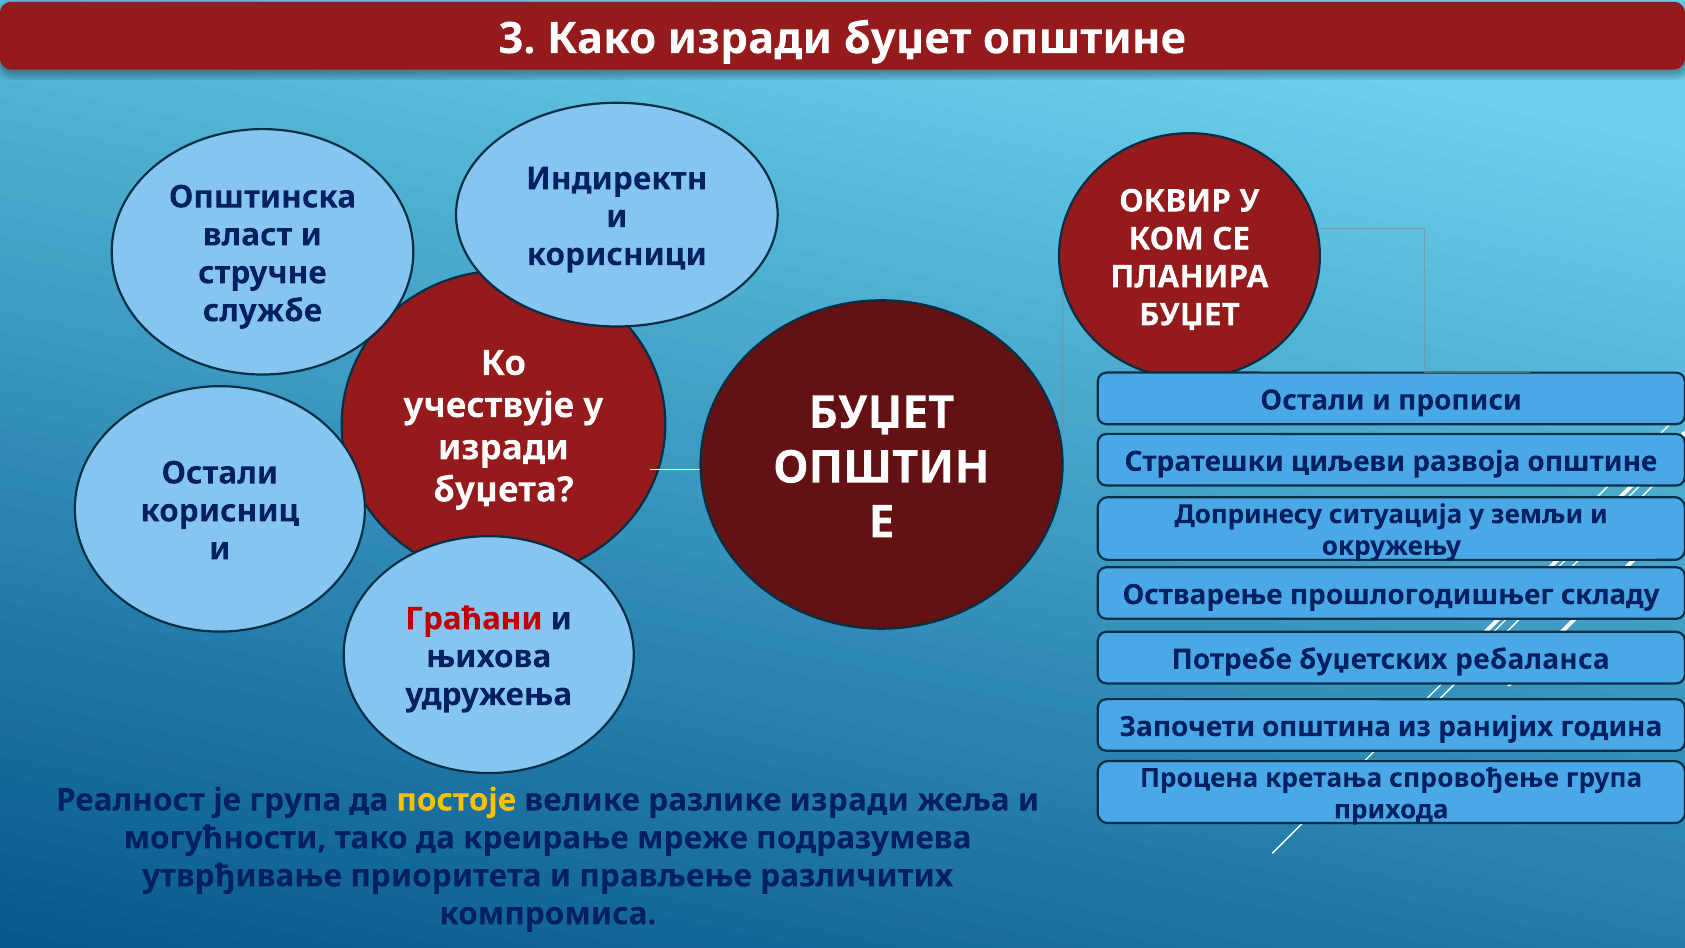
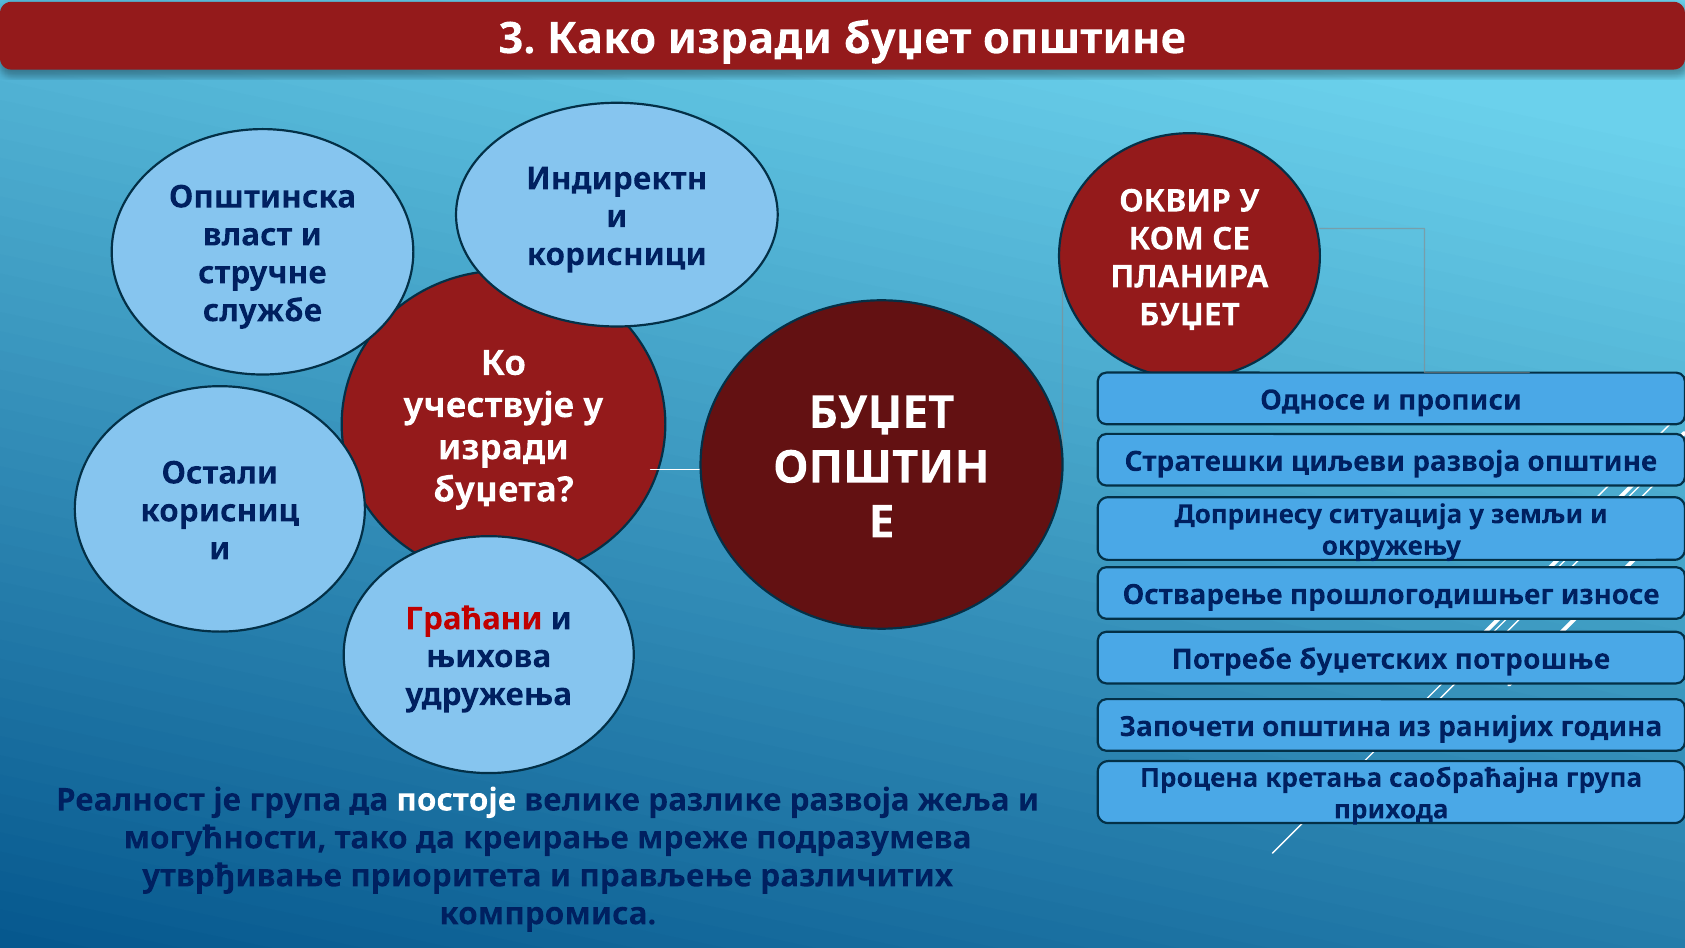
Остали at (1313, 400): Остали -> Односе
складу: складу -> износе
ребаланса: ребаланса -> потрошње
спровођење: спровођење -> саобраћајна
постоје colour: yellow -> white
разлике изради: изради -> развоја
